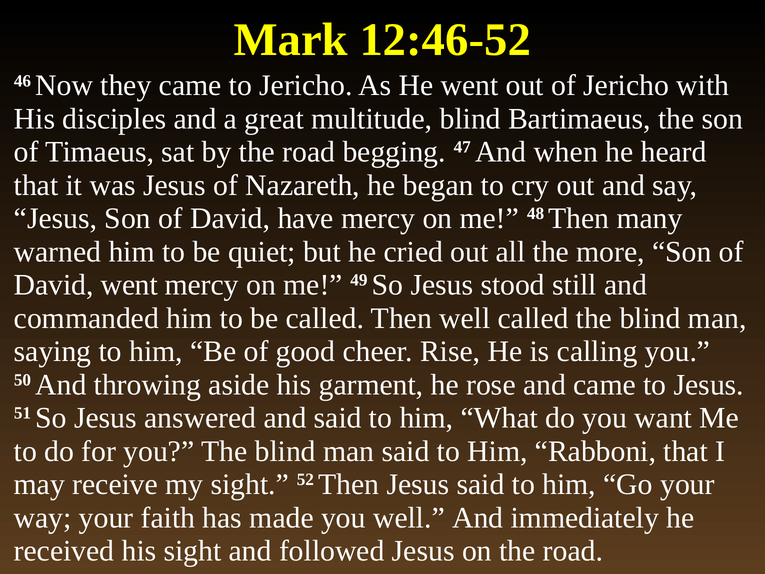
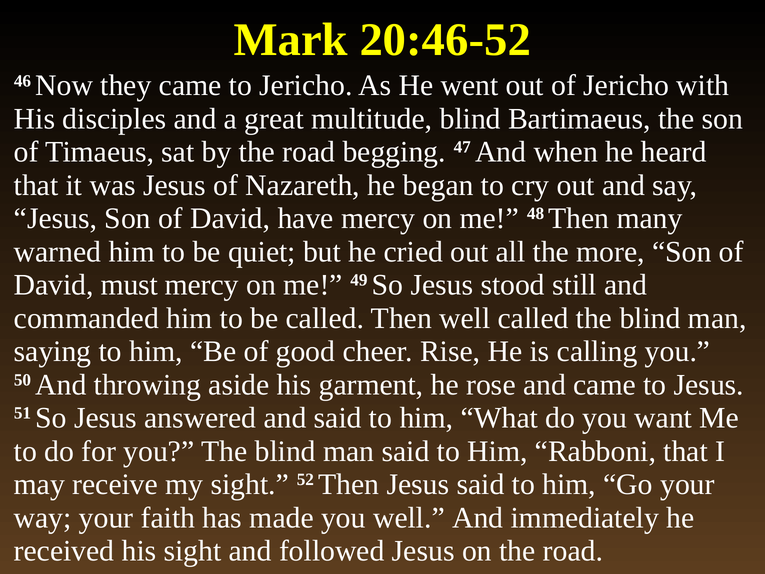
12:46-52: 12:46-52 -> 20:46-52
David went: went -> must
